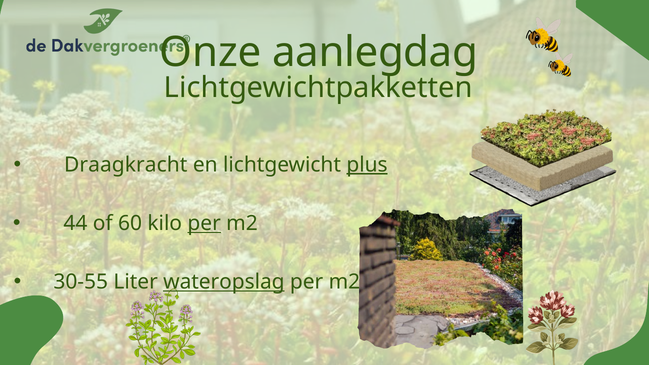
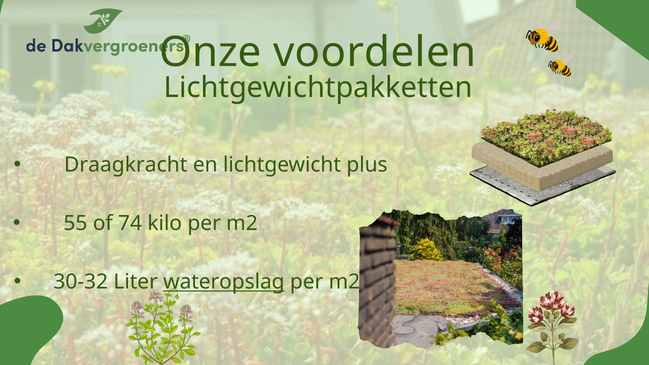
aanlegdag: aanlegdag -> voordelen
plus underline: present -> none
44: 44 -> 55
60: 60 -> 74
per at (204, 223) underline: present -> none
30-55: 30-55 -> 30-32
